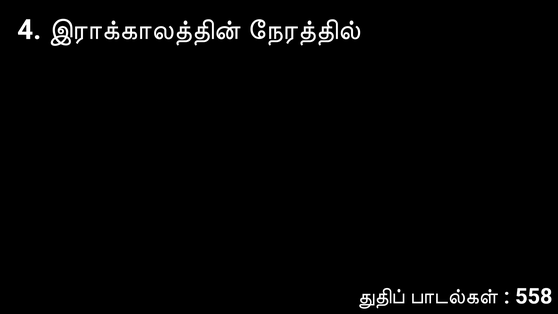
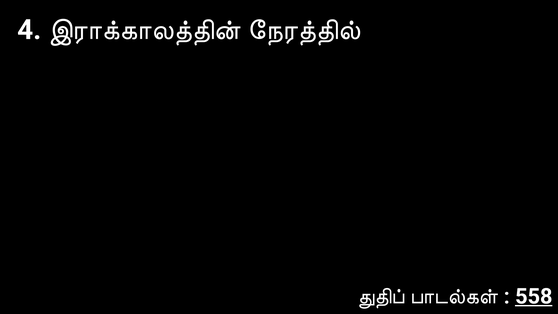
558 underline: none -> present
